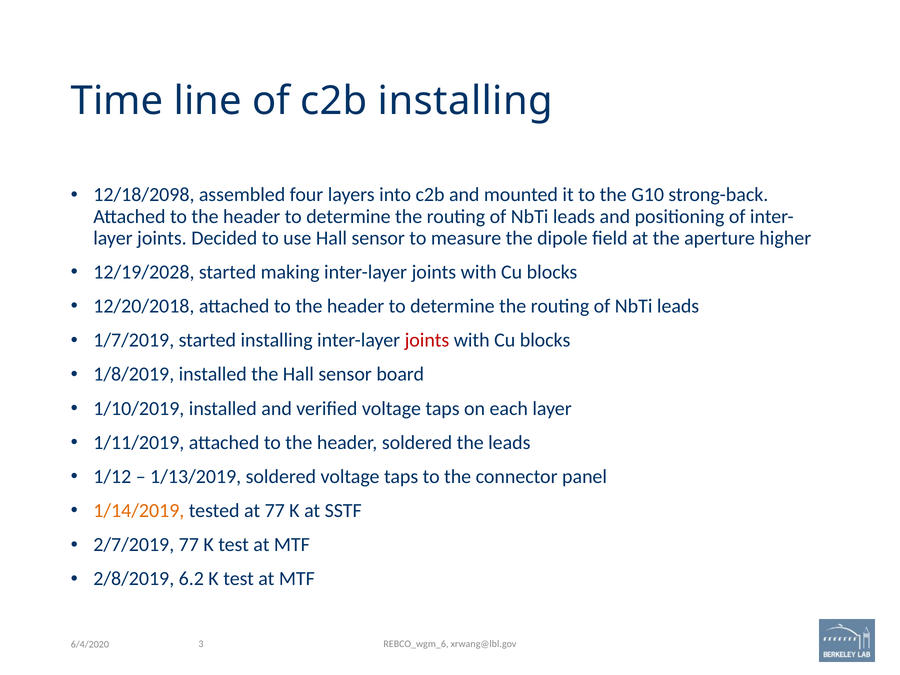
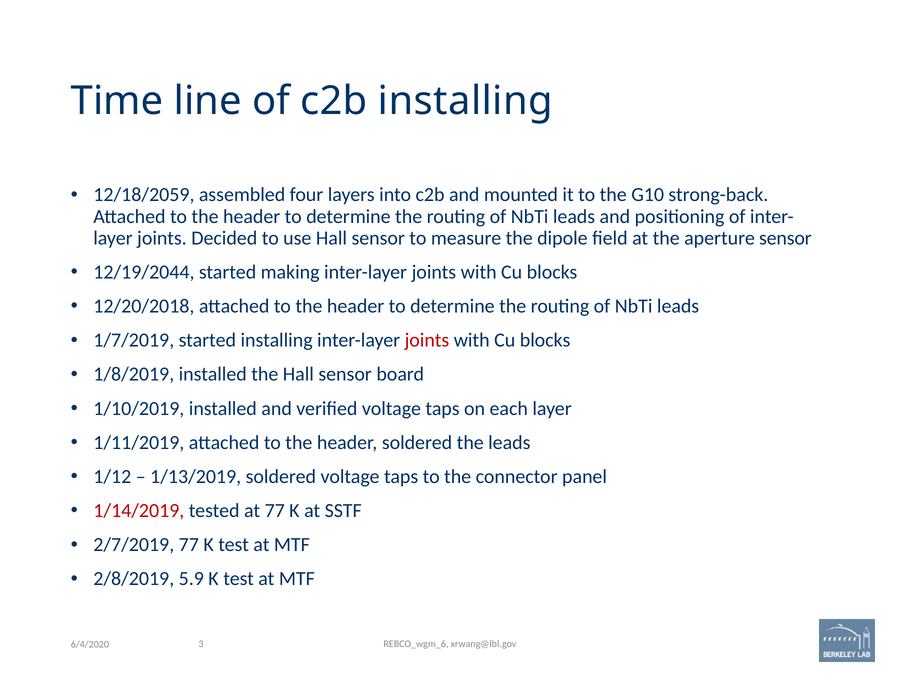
12/18/2098: 12/18/2098 -> 12/18/2059
aperture higher: higher -> sensor
12/19/2028: 12/19/2028 -> 12/19/2044
1/14/2019 colour: orange -> red
6.2: 6.2 -> 5.9
